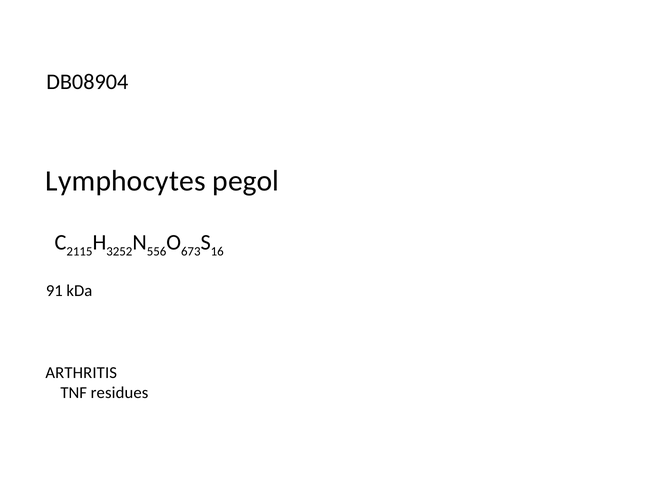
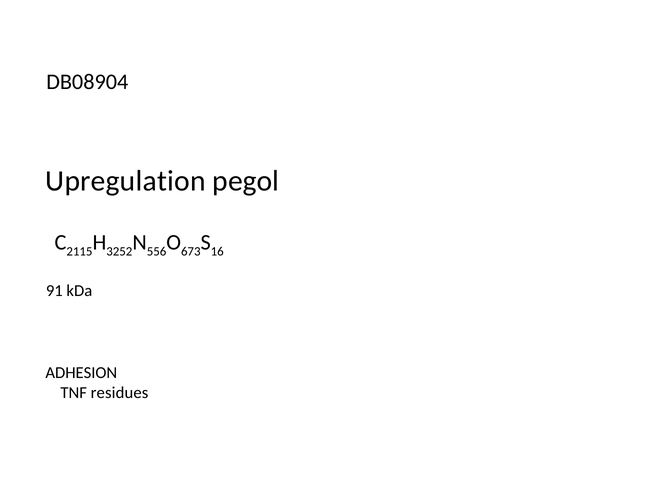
Lymphocytes: Lymphocytes -> Upregulation
ARTHRITIS: ARTHRITIS -> ADHESION
